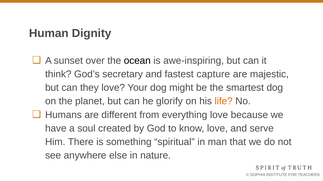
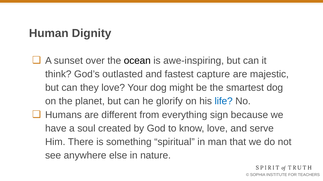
secretary: secretary -> outlasted
life colour: orange -> blue
everything love: love -> sign
